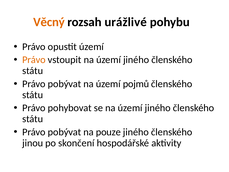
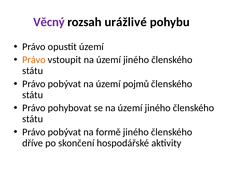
Věcný colour: orange -> purple
pouze: pouze -> formě
jinou: jinou -> dříve
